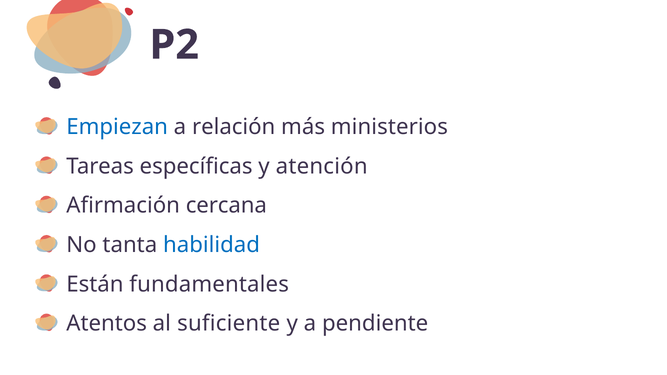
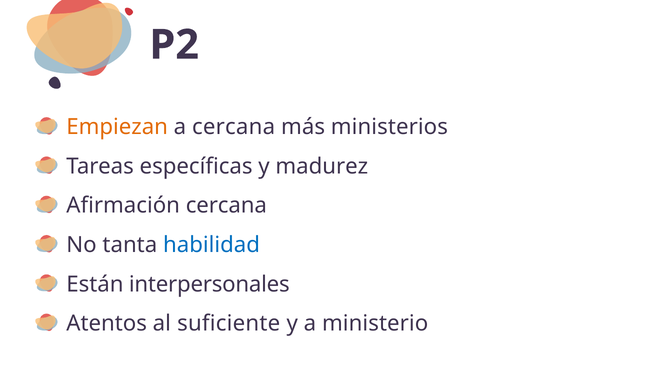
Empiezan colour: blue -> orange
a relación: relación -> cercana
atención: atención -> madurez
fundamentales: fundamentales -> interpersonales
pendiente: pendiente -> ministerio
